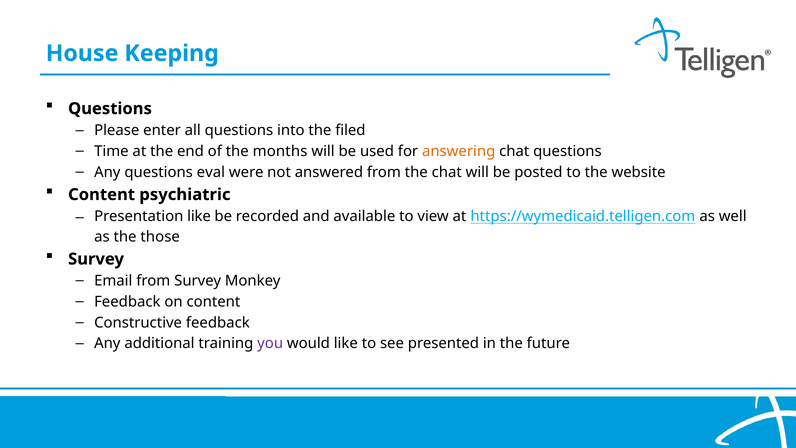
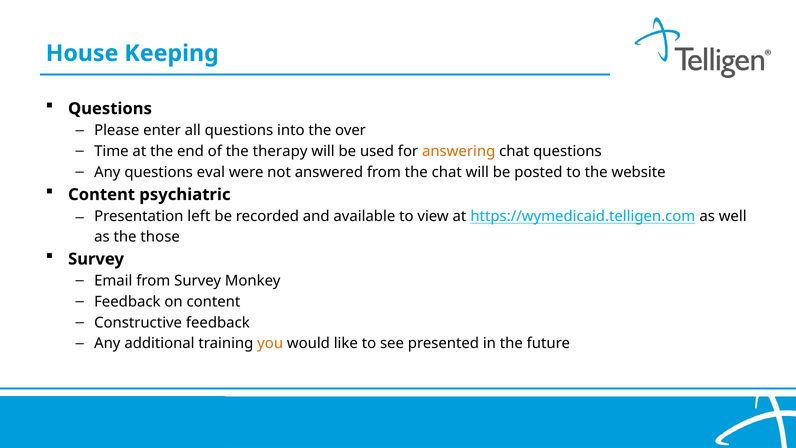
filed: filed -> over
months: months -> therapy
Presentation like: like -> left
you colour: purple -> orange
